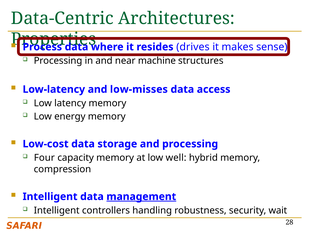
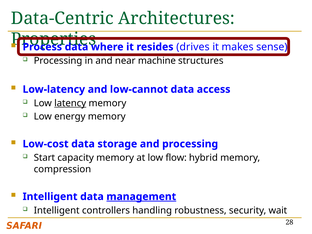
low-misses: low-misses -> low-cannot
latency underline: none -> present
Four: Four -> Start
well: well -> flow
